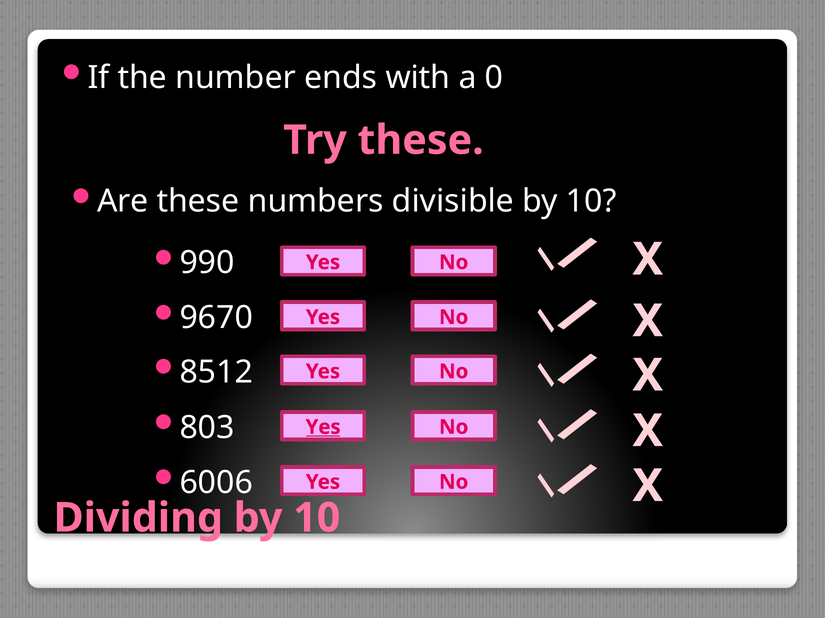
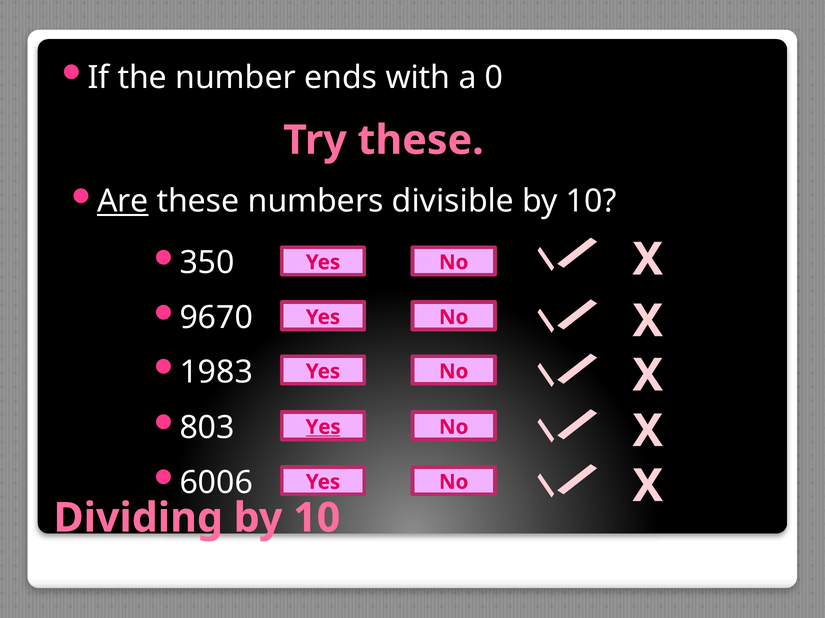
Are underline: none -> present
990: 990 -> 350
8512: 8512 -> 1983
